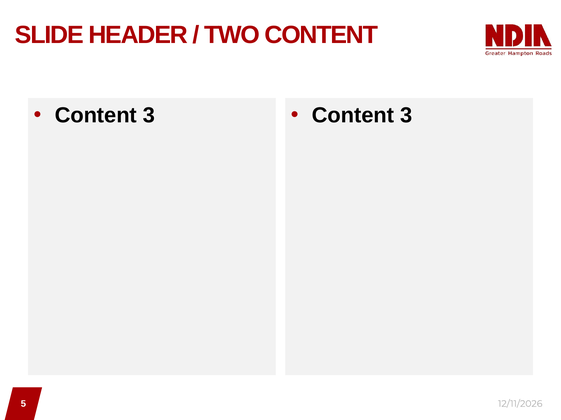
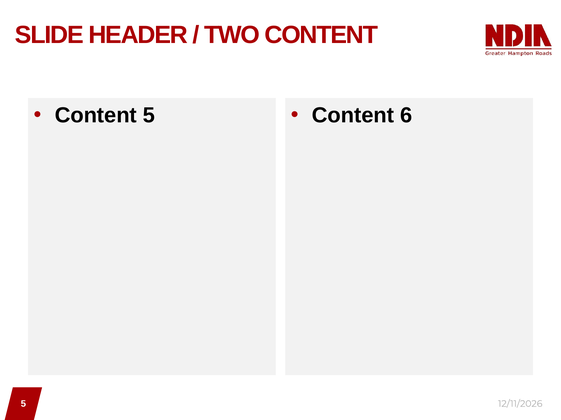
3 at (149, 116): 3 -> 5
3 at (406, 116): 3 -> 6
